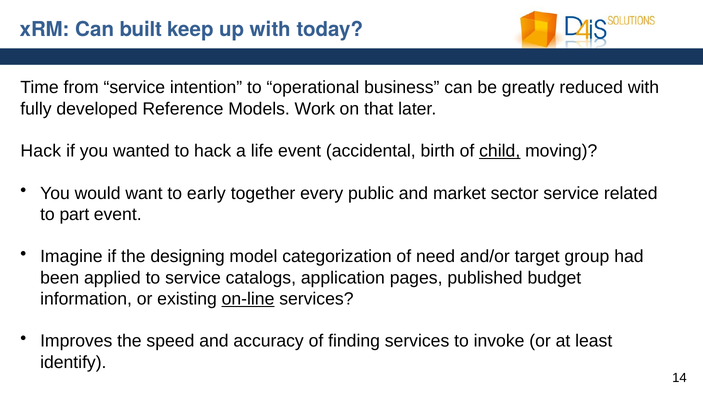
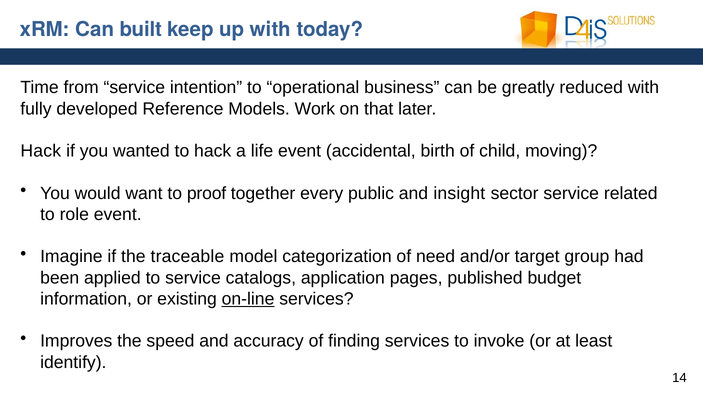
child underline: present -> none
early: early -> proof
market: market -> insight
part: part -> role
designing: designing -> traceable
